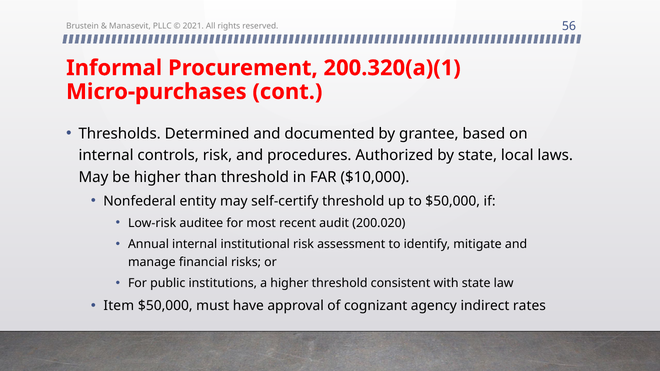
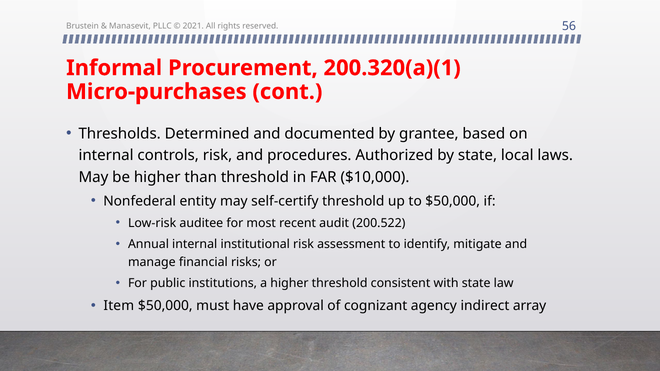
200.020: 200.020 -> 200.522
rates: rates -> array
